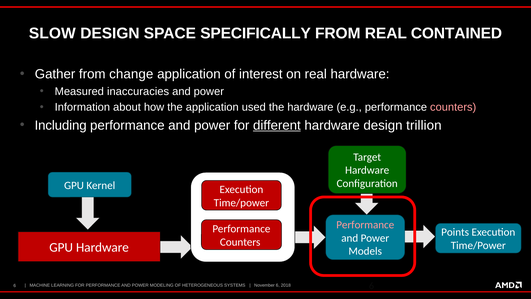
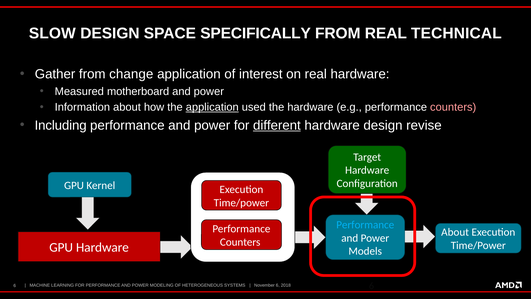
CONTAINED: CONTAINED -> TECHNICAL
inaccuracies: inaccuracies -> motherboard
application at (212, 107) underline: none -> present
trillion: trillion -> revise
Performance at (365, 224) colour: pink -> light blue
Points at (455, 232): Points -> About
